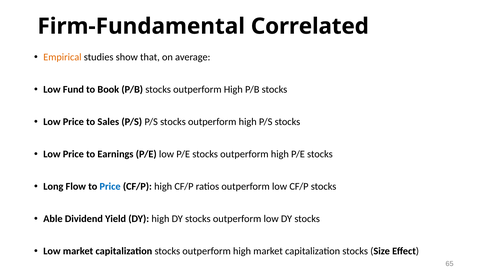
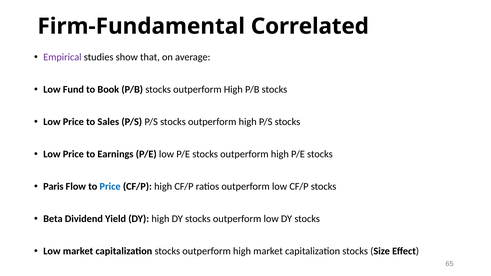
Empirical colour: orange -> purple
Long: Long -> Paris
Able: Able -> Beta
